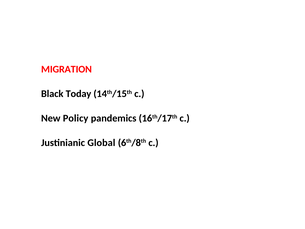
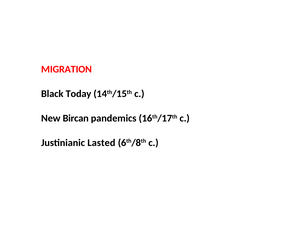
Policy: Policy -> Bircan
Global: Global -> Lasted
